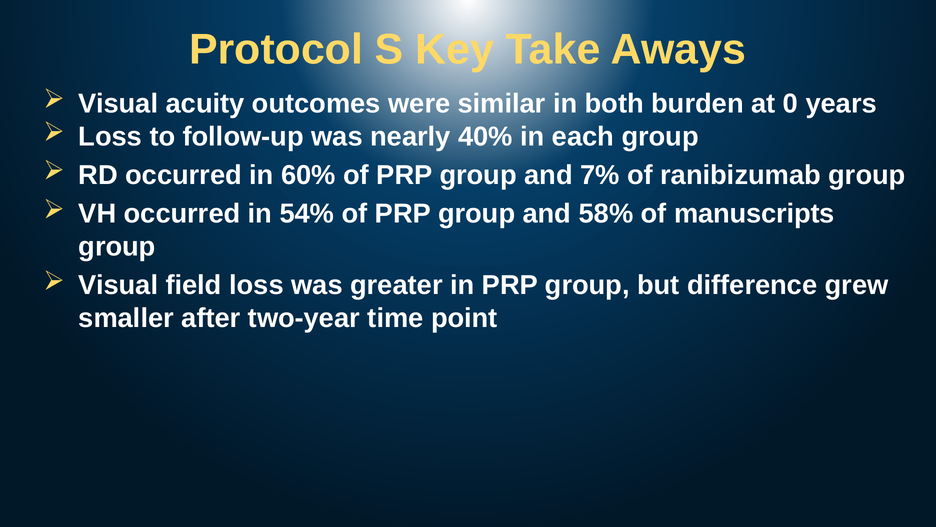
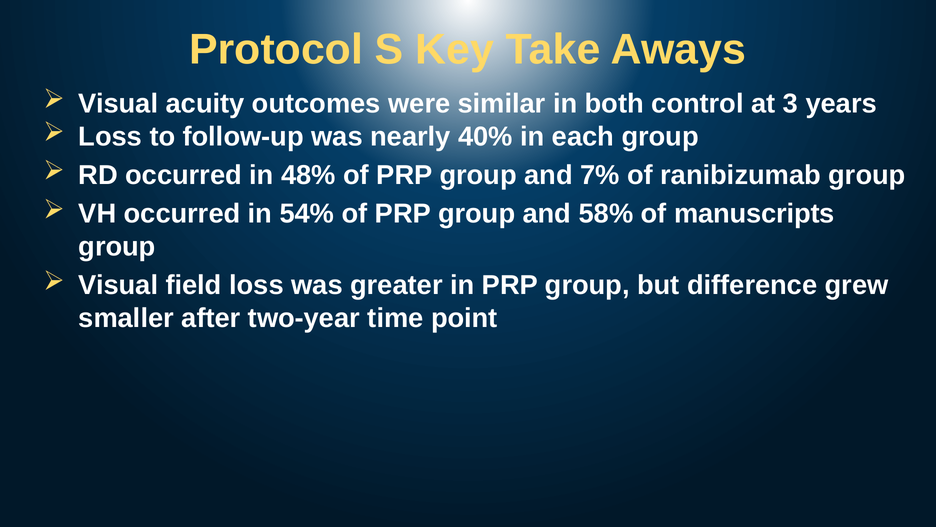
burden: burden -> control
0: 0 -> 3
60%: 60% -> 48%
